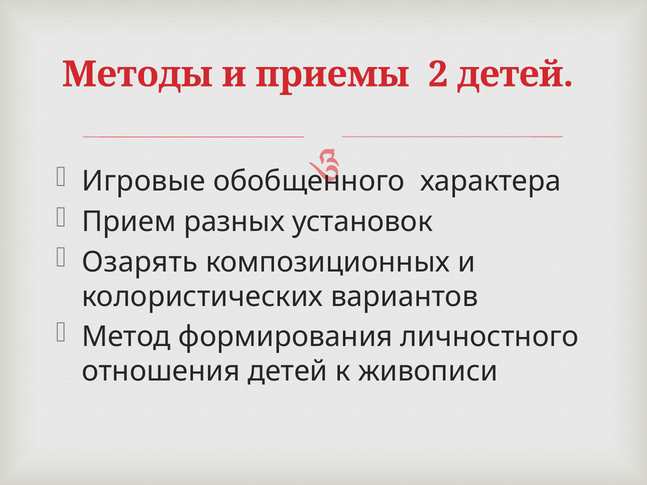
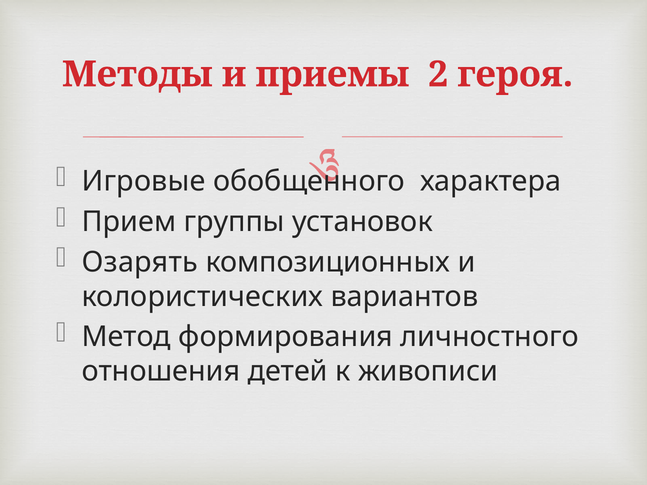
2 детей: детей -> героя
разных: разных -> группы
